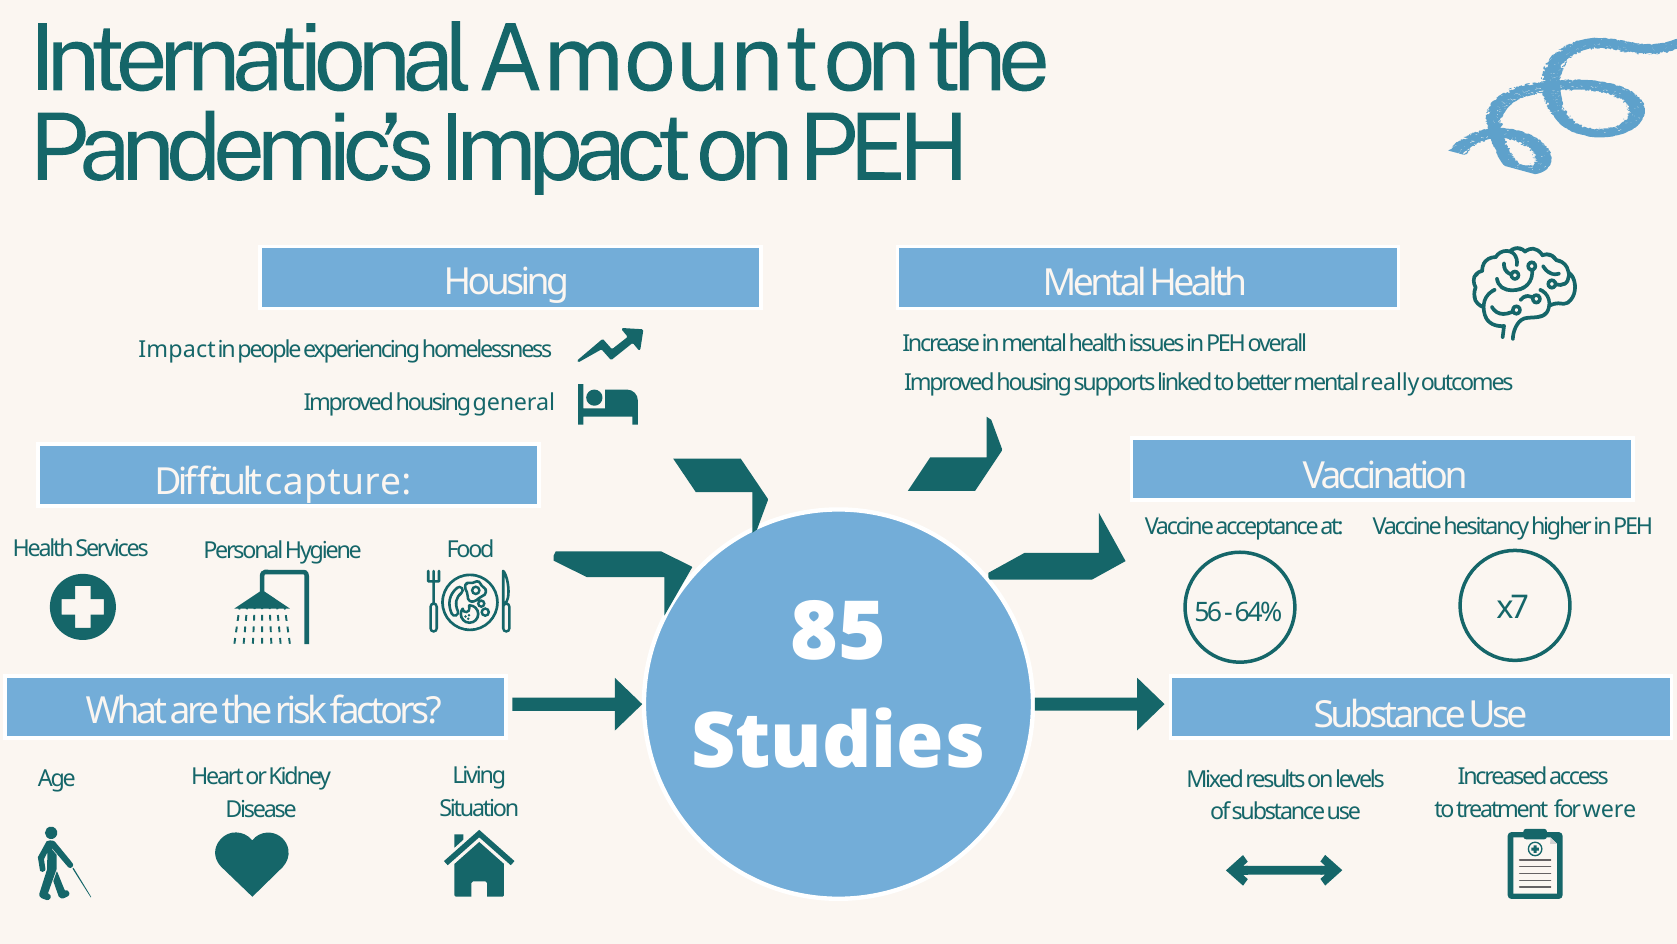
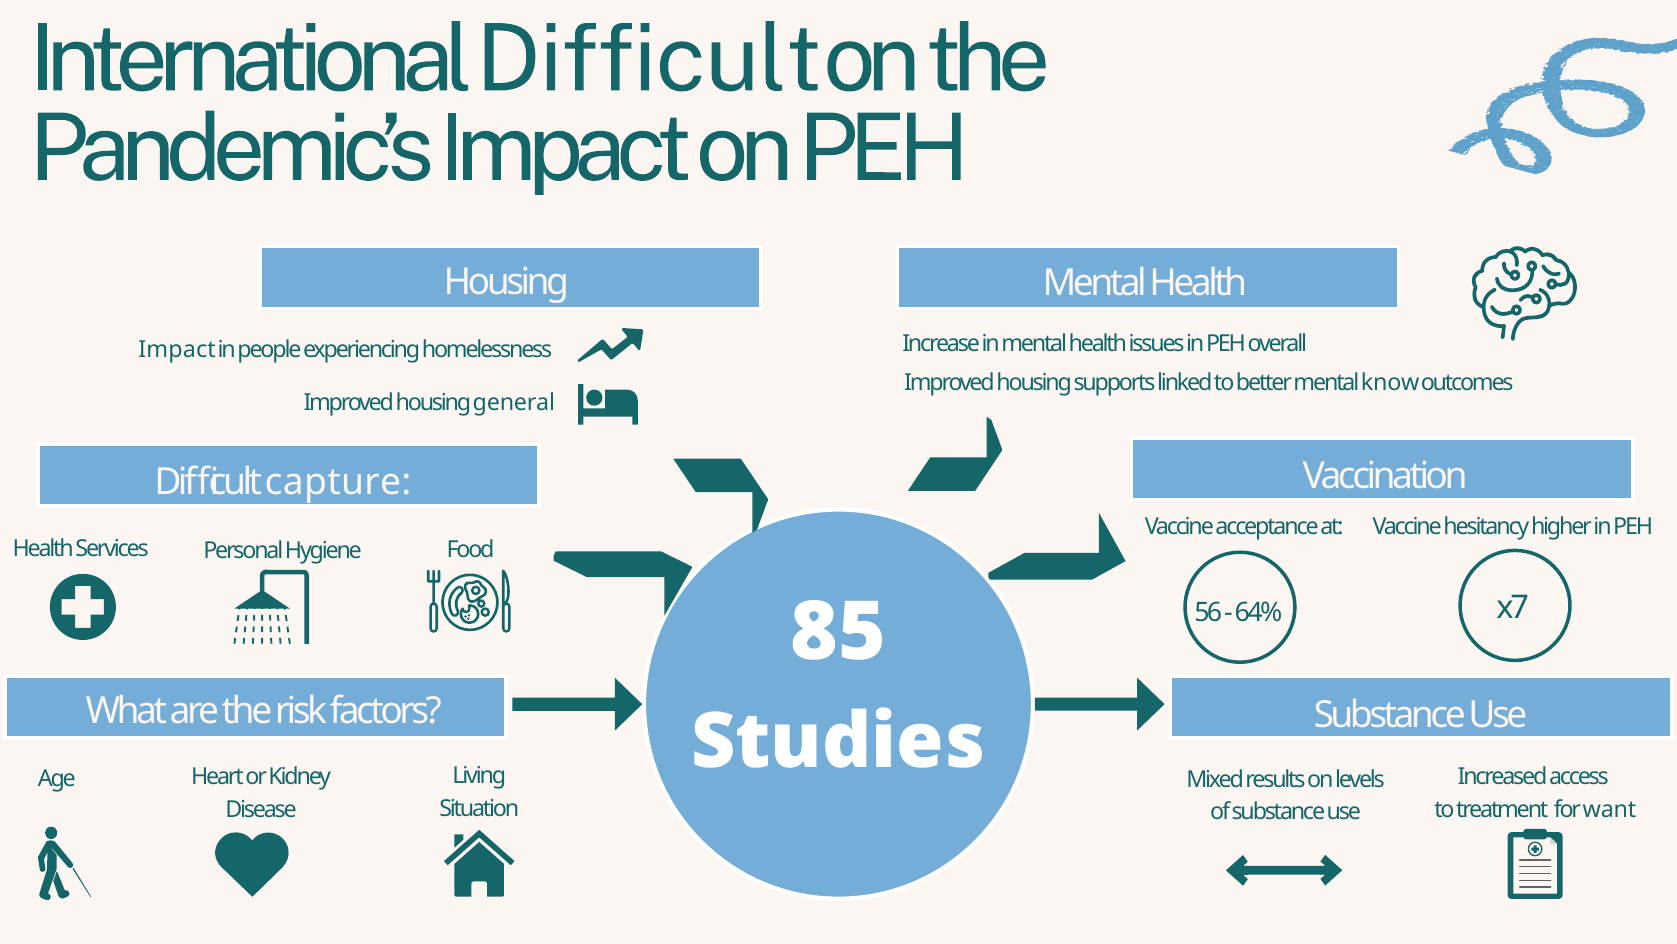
International Amount: Amount -> Difficult
really: really -> know
were: were -> want
